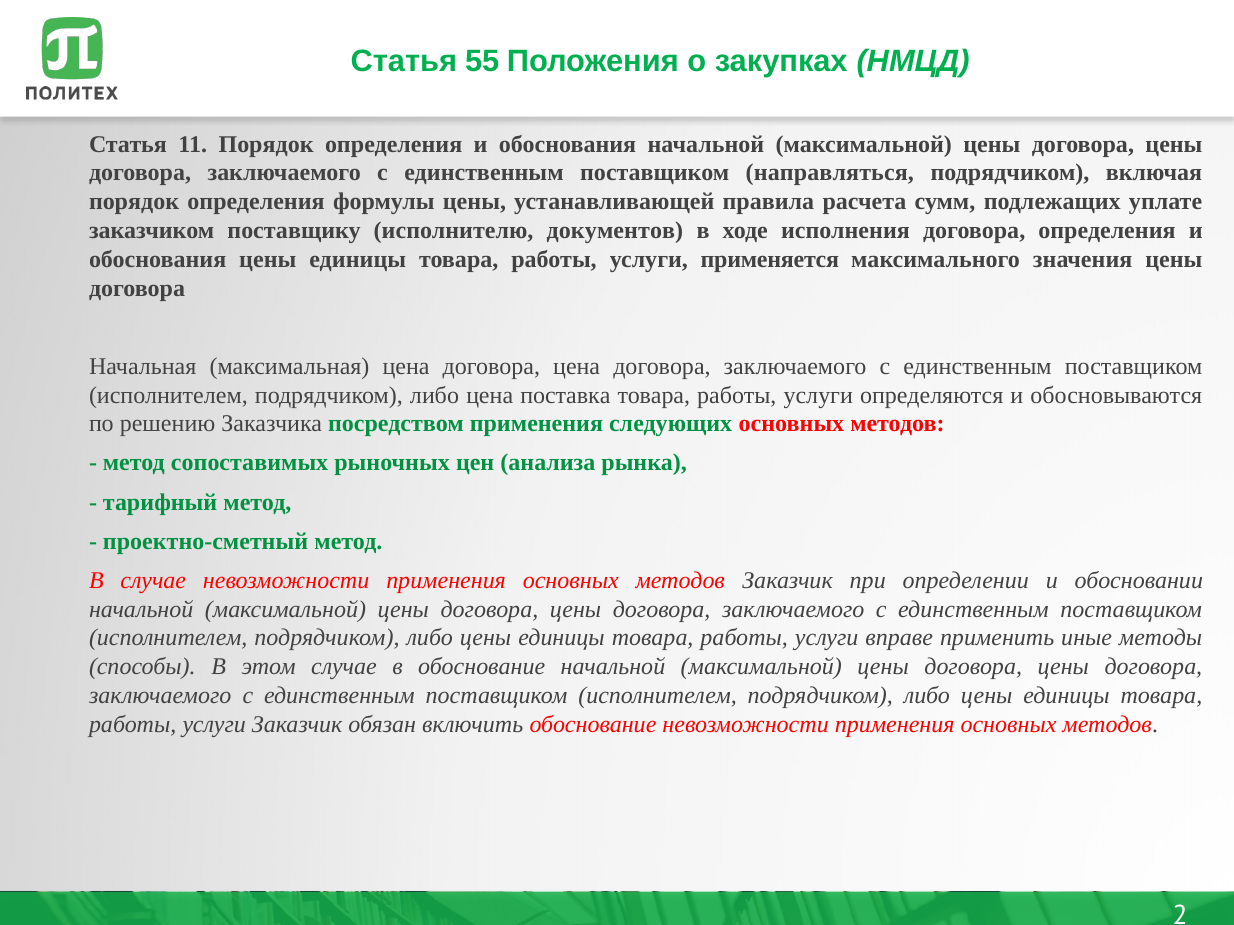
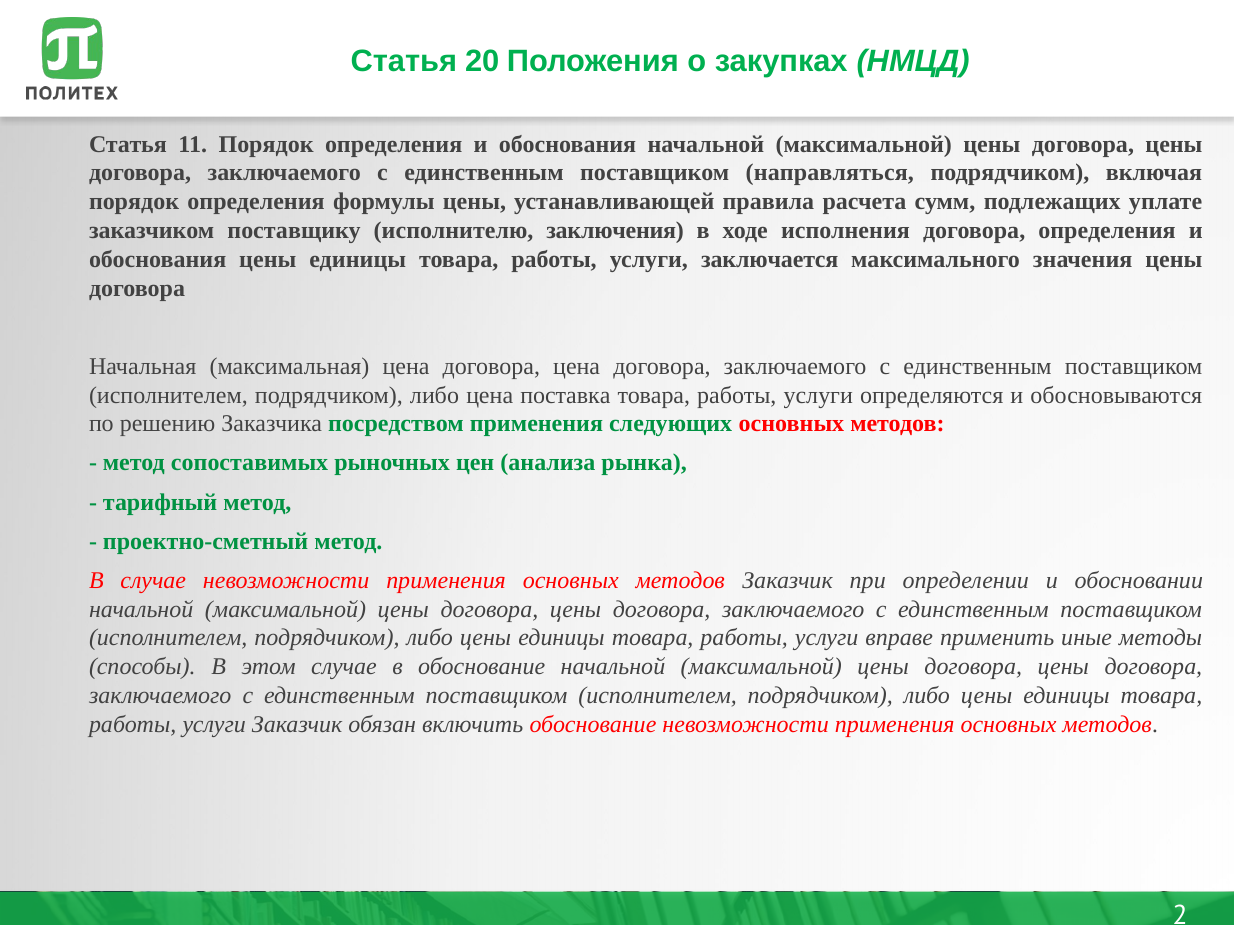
55: 55 -> 20
документов: документов -> заключения
применяется: применяется -> заключается
